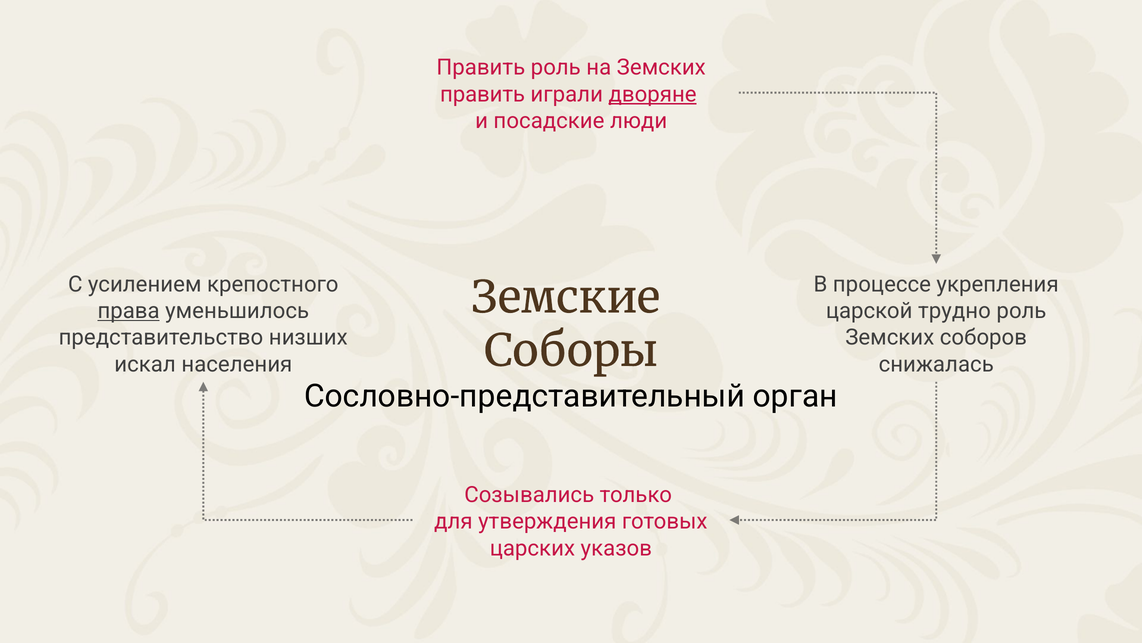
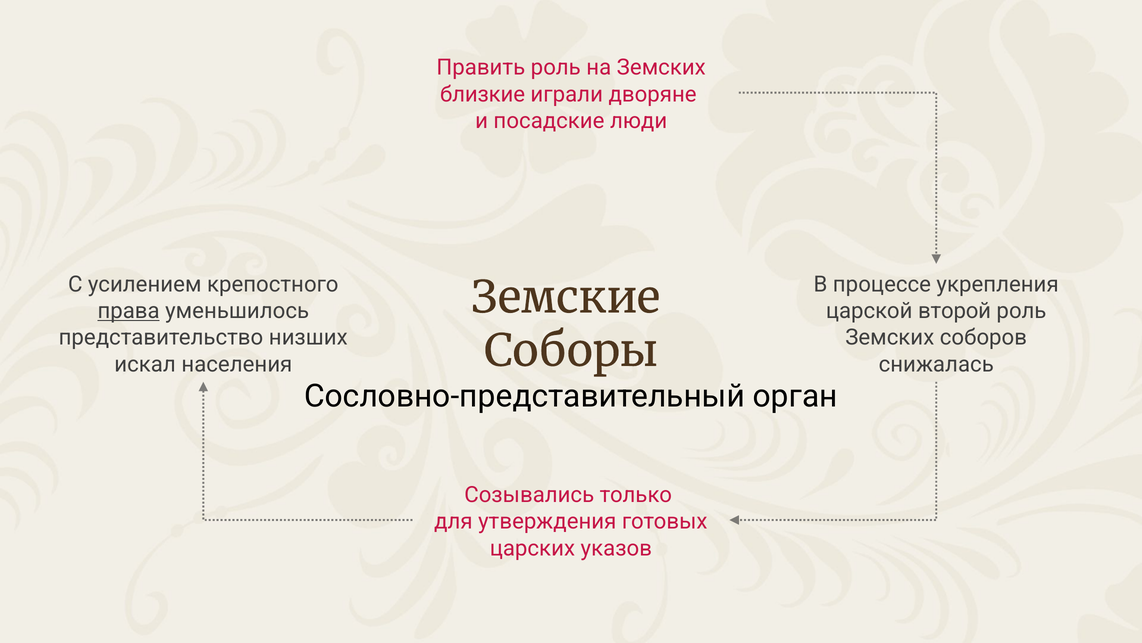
править at (483, 94): править -> близкие
дворяне underline: present -> none
трудно: трудно -> второй
